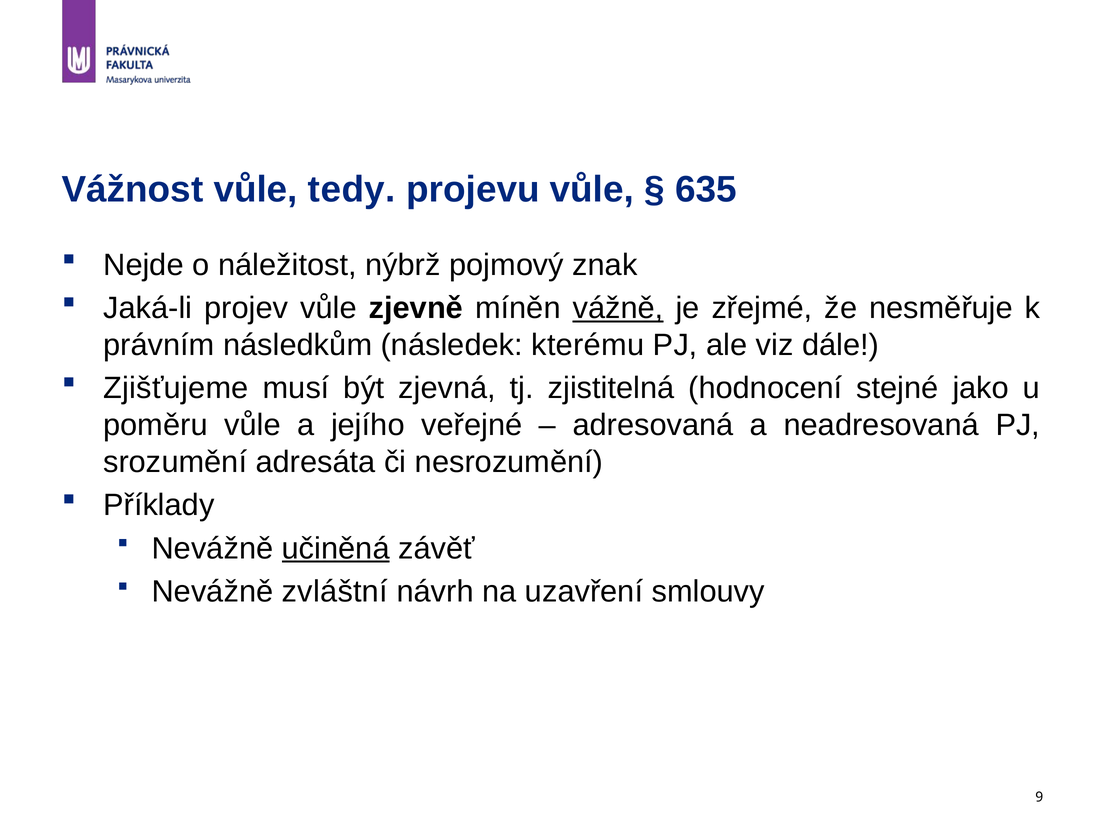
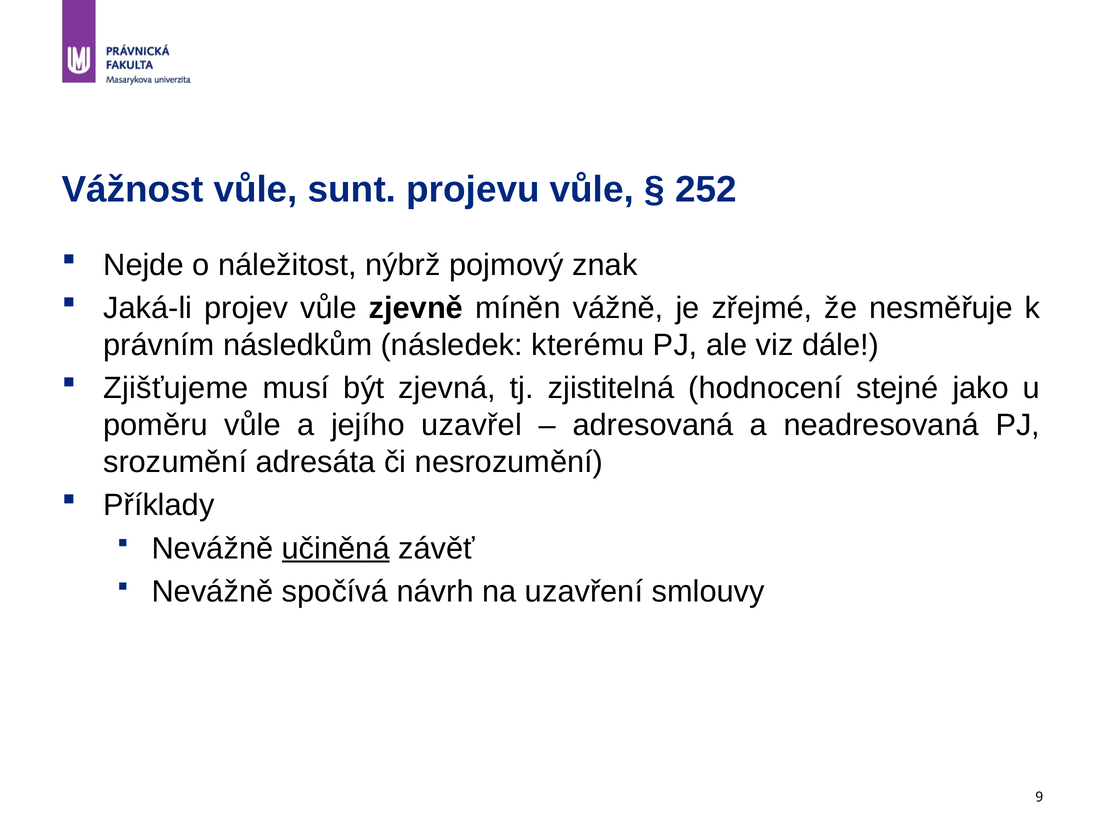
tedy: tedy -> sunt
635: 635 -> 252
vážně underline: present -> none
veřejné: veřejné -> uzavřel
zvláštní: zvláštní -> spočívá
